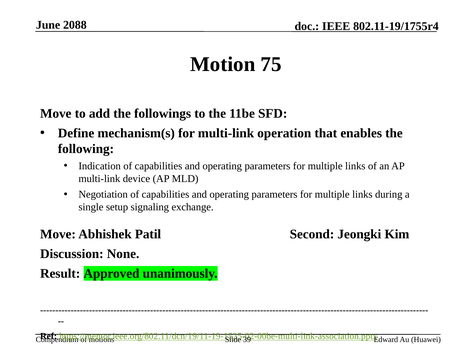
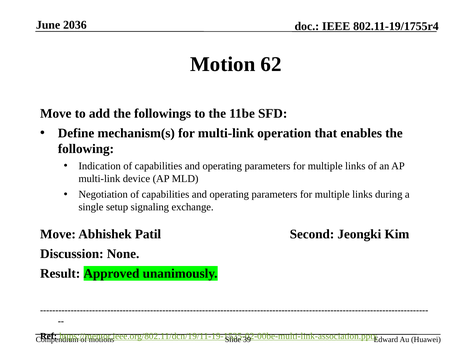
2088: 2088 -> 2036
75: 75 -> 62
